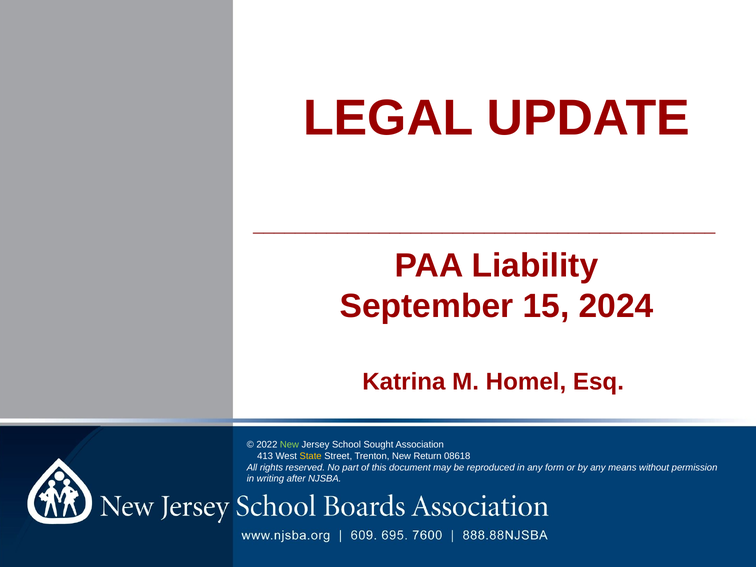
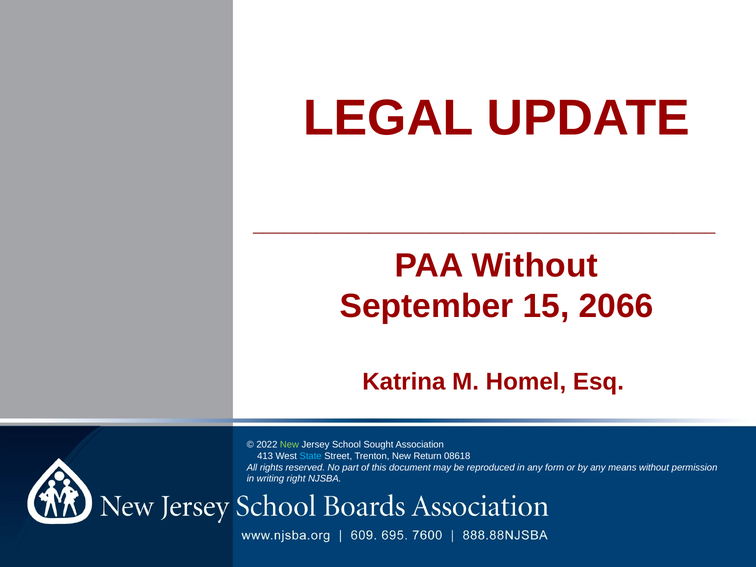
PAA Liability: Liability -> Without
2024: 2024 -> 2066
State colour: yellow -> light blue
after: after -> right
